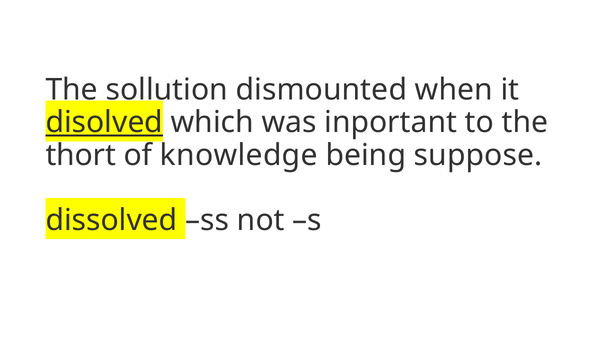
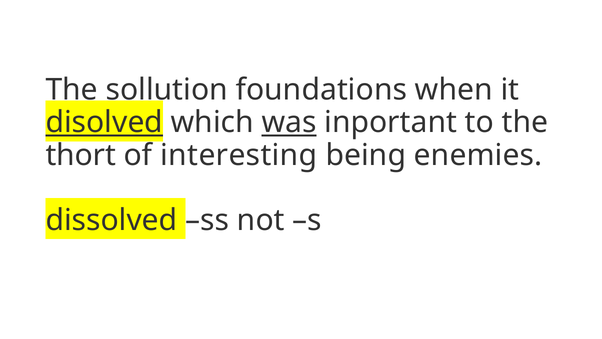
dismounted: dismounted -> foundations
was underline: none -> present
knowledge: knowledge -> interesting
suppose: suppose -> enemies
